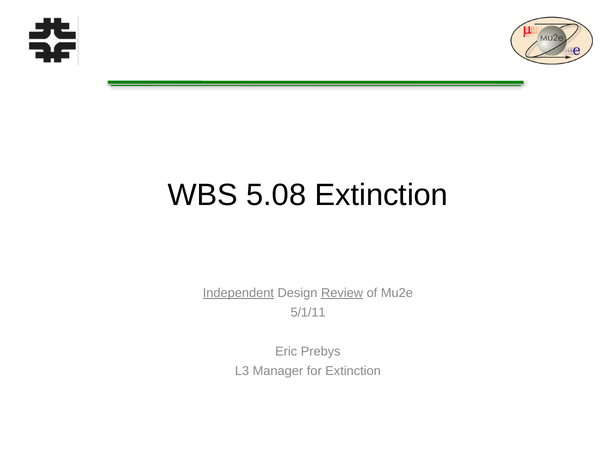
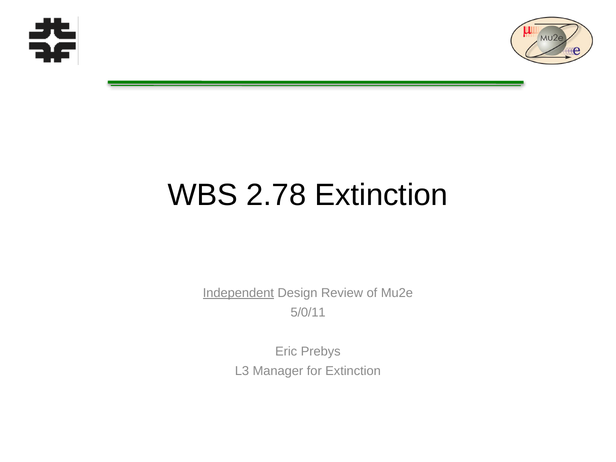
5.08: 5.08 -> 2.78
Review underline: present -> none
5/1/11: 5/1/11 -> 5/0/11
